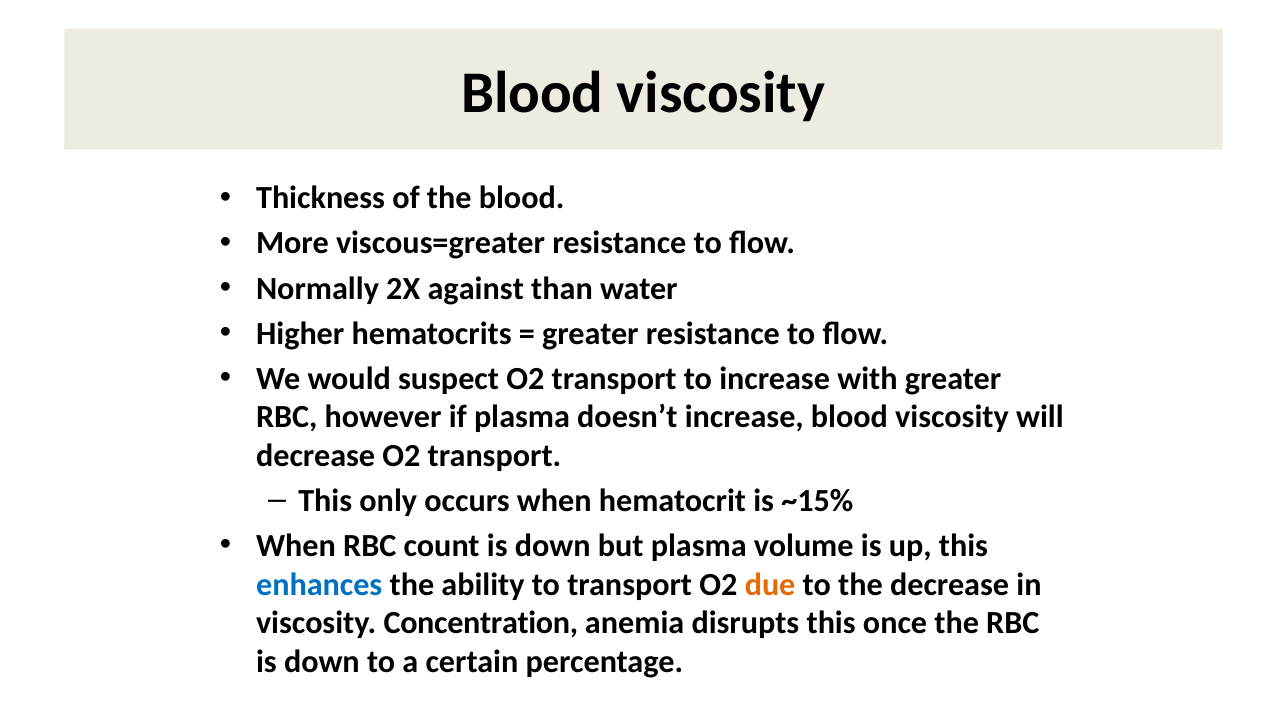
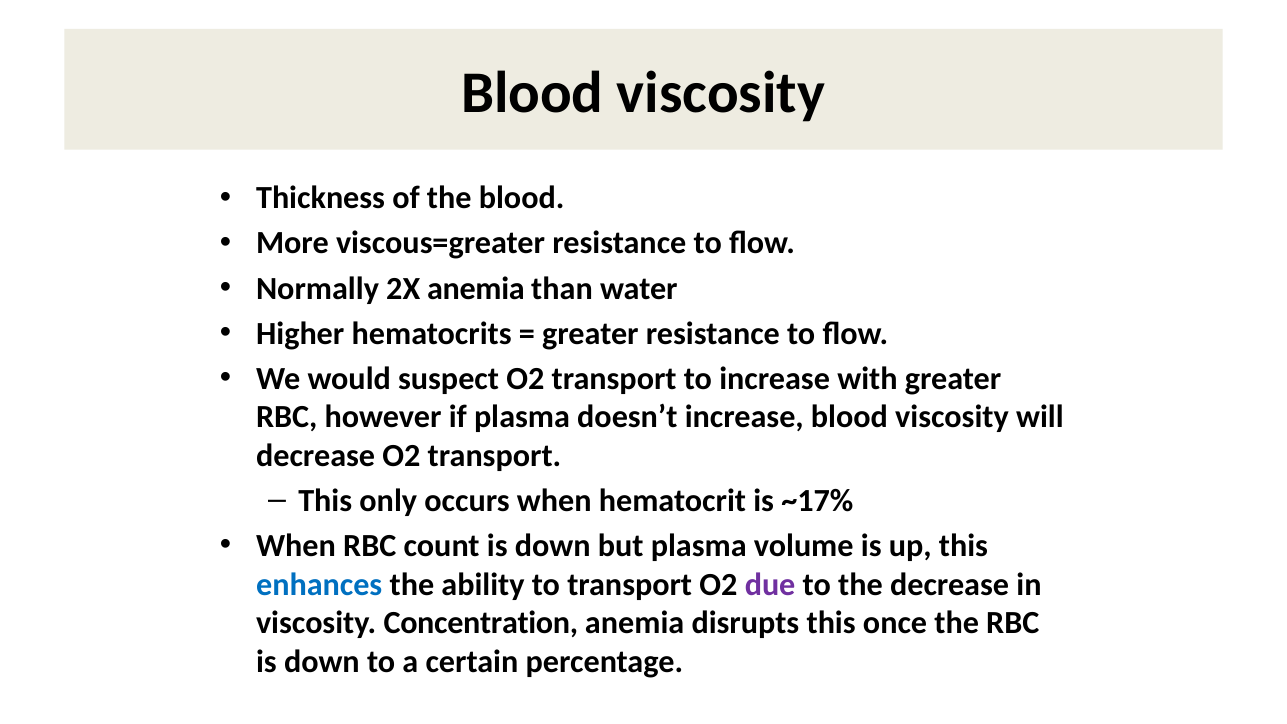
2X against: against -> anemia
~15%: ~15% -> ~17%
due colour: orange -> purple
